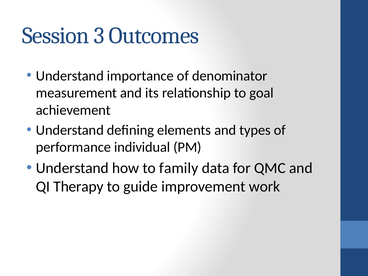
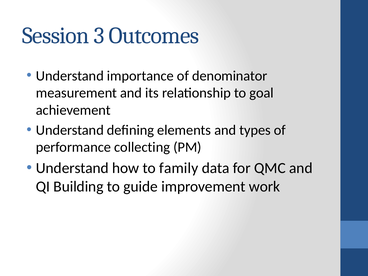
individual: individual -> collecting
Therapy: Therapy -> Building
